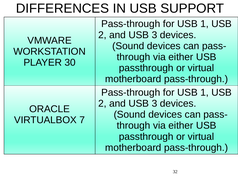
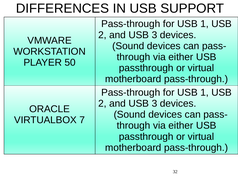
30: 30 -> 50
